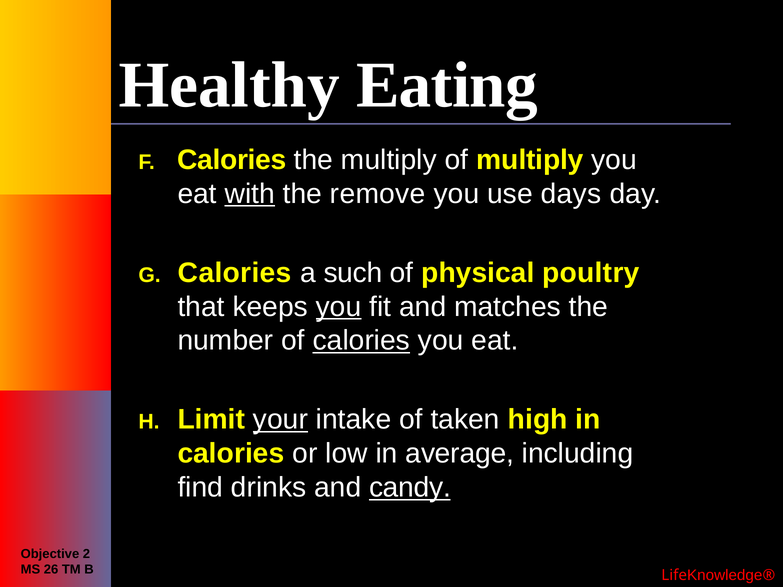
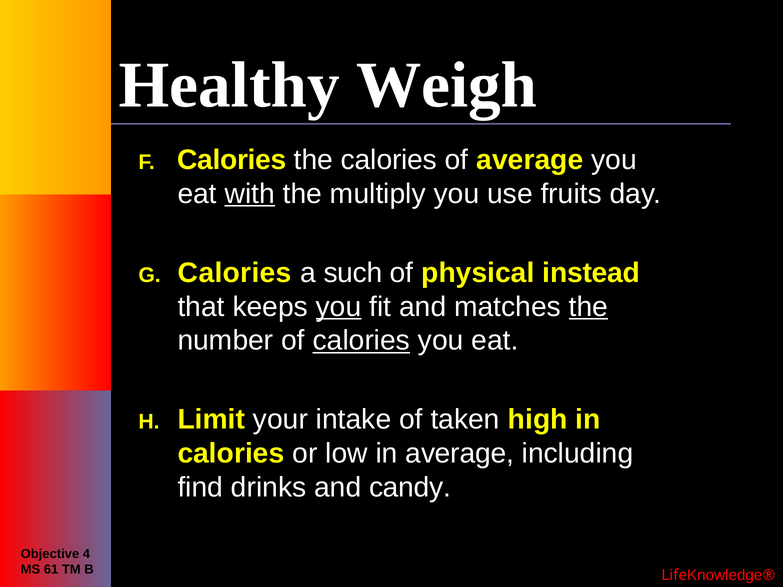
Eating: Eating -> Weigh
the multiply: multiply -> calories
of multiply: multiply -> average
remove: remove -> multiply
days: days -> fruits
poultry: poultry -> instead
the at (589, 307) underline: none -> present
your underline: present -> none
candy underline: present -> none
2: 2 -> 4
26: 26 -> 61
